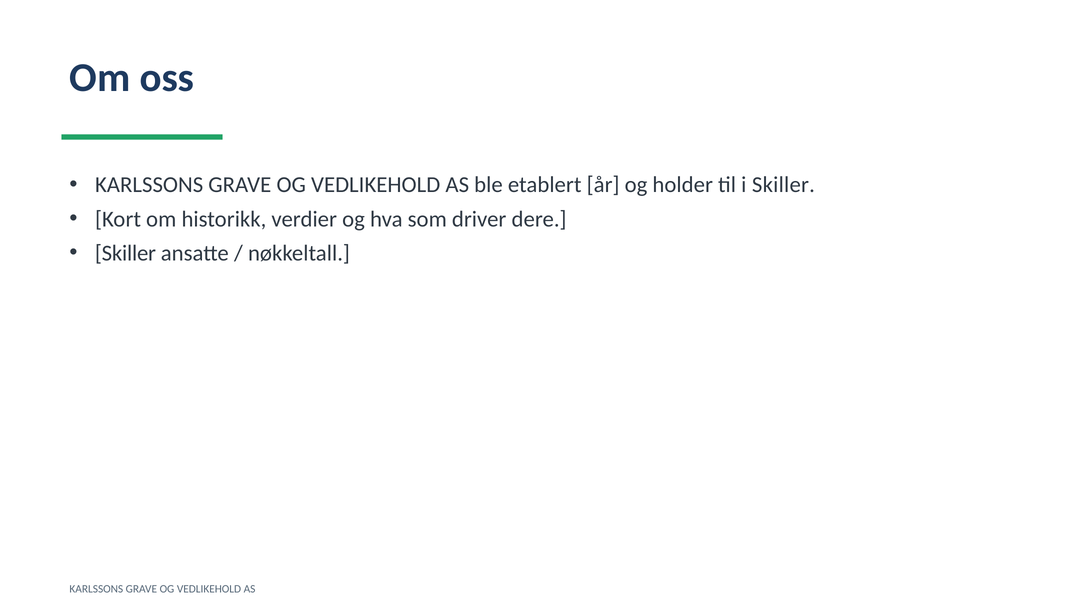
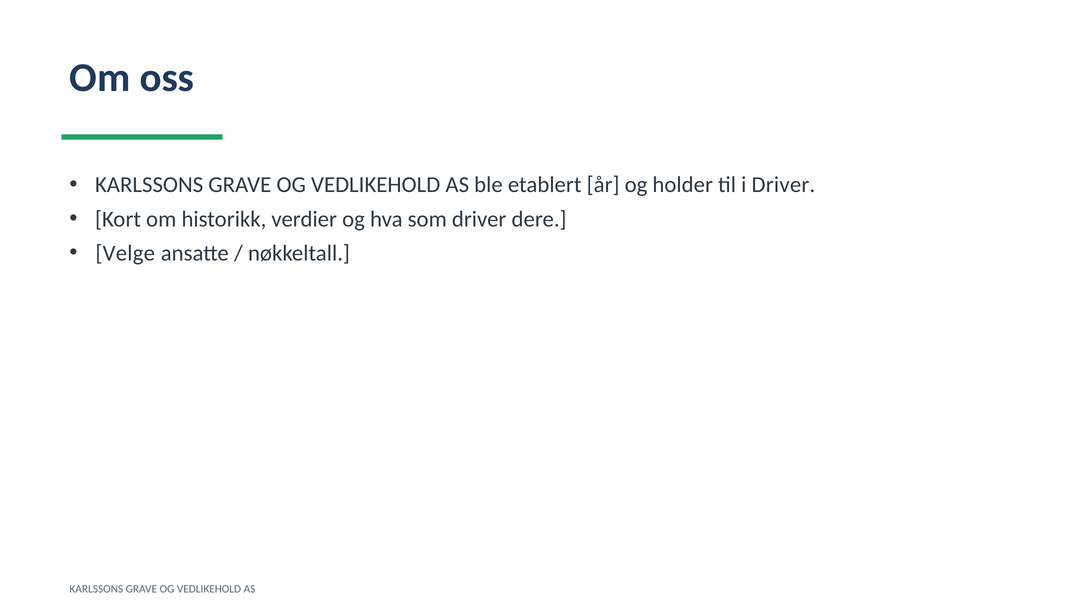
i Skiller: Skiller -> Driver
Skiller at (126, 253): Skiller -> Velge
